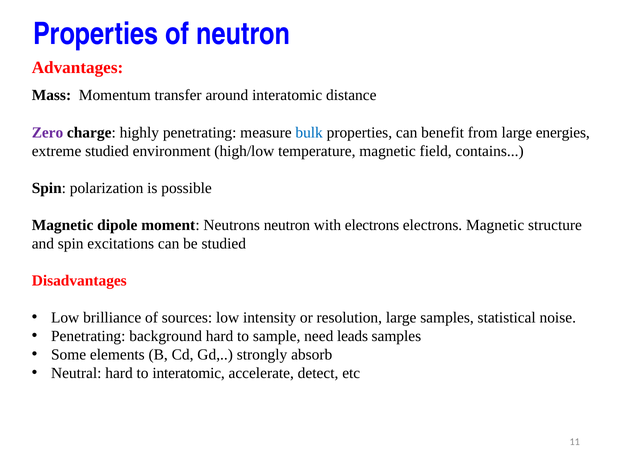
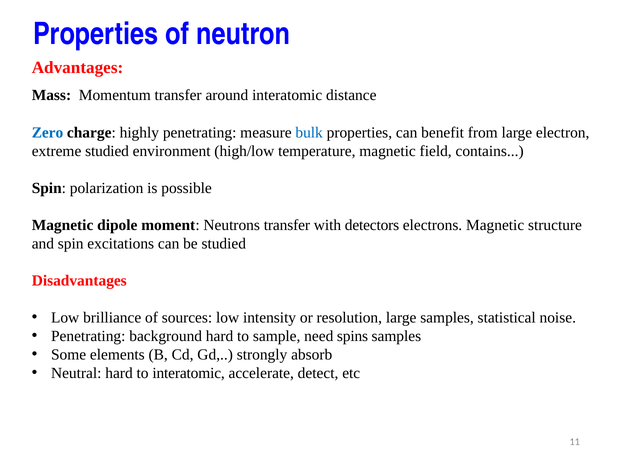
Zero colour: purple -> blue
energies: energies -> electron
Neutrons neutron: neutron -> transfer
with electrons: electrons -> detectors
leads: leads -> spins
